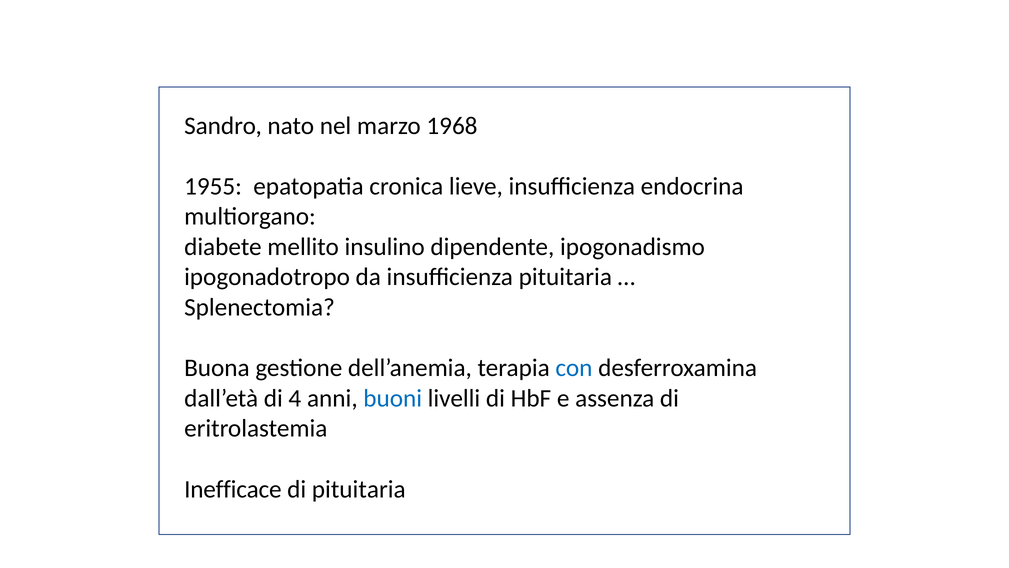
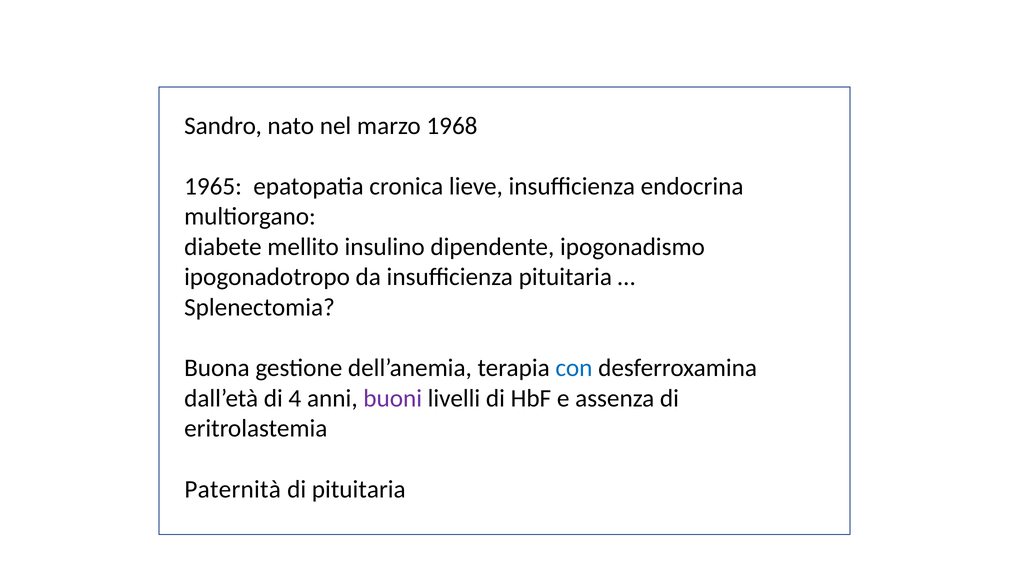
1955: 1955 -> 1965
buoni colour: blue -> purple
Inefficace: Inefficace -> Paternità
